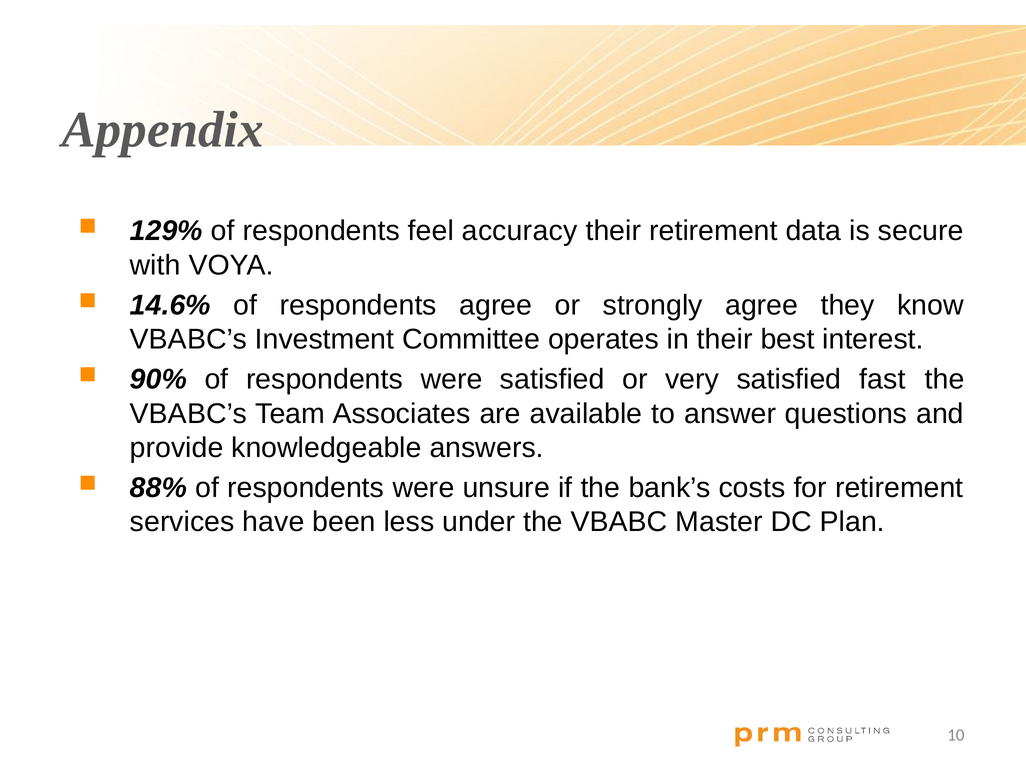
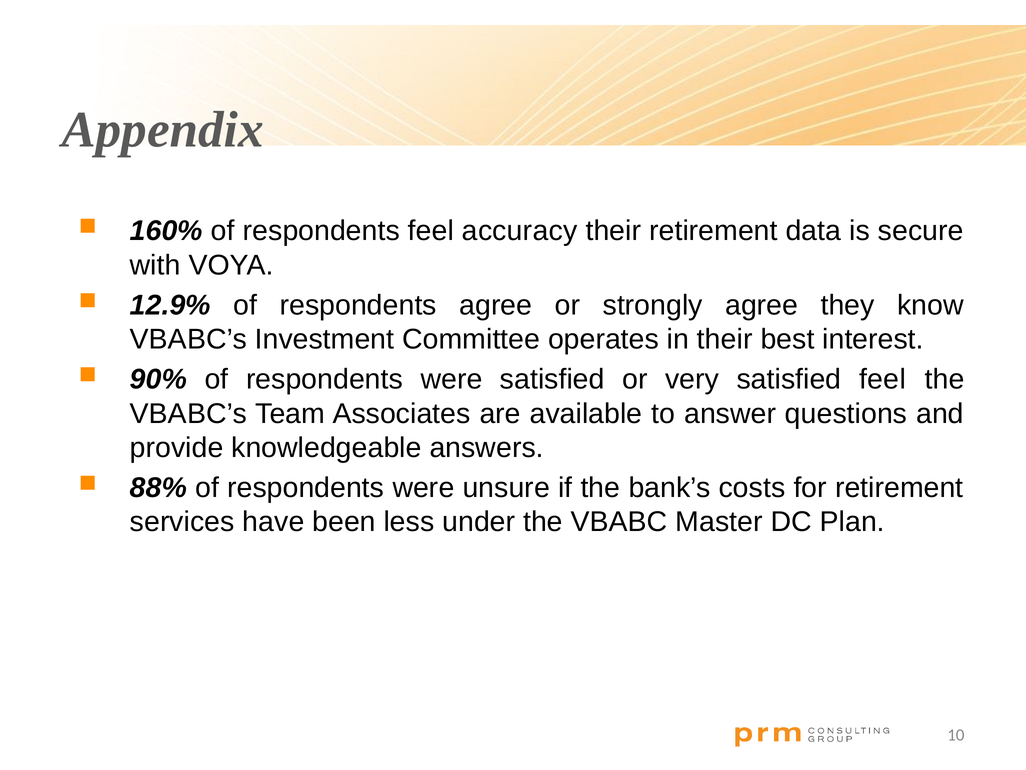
129%: 129% -> 160%
14.6%: 14.6% -> 12.9%
satisfied fast: fast -> feel
